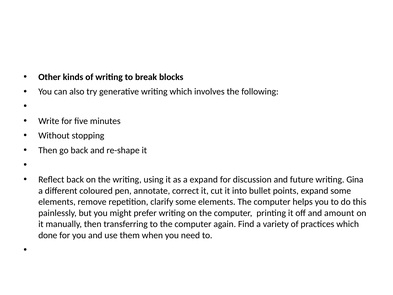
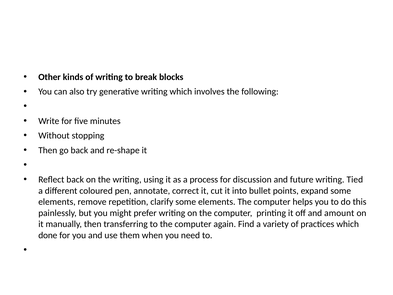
a expand: expand -> process
Gina: Gina -> Tied
